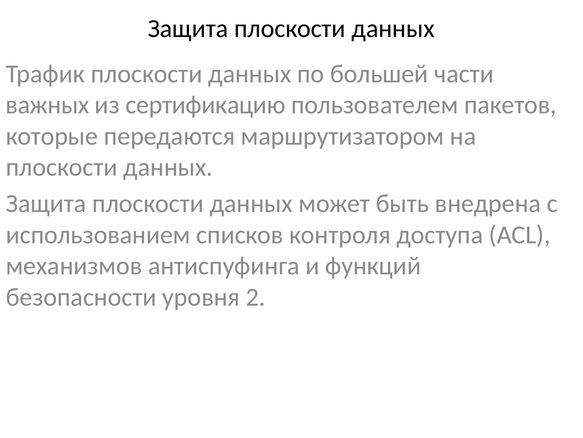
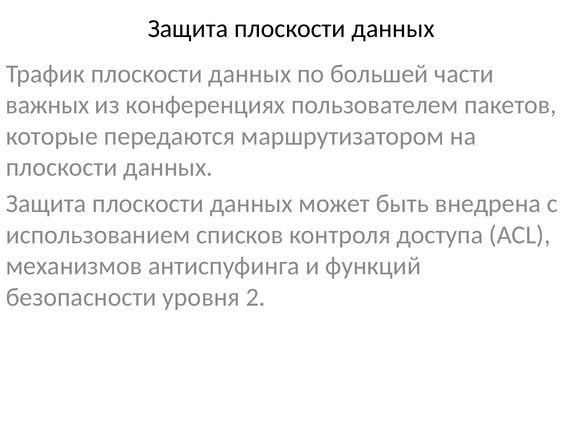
сертификацию: сертификацию -> конференциях
